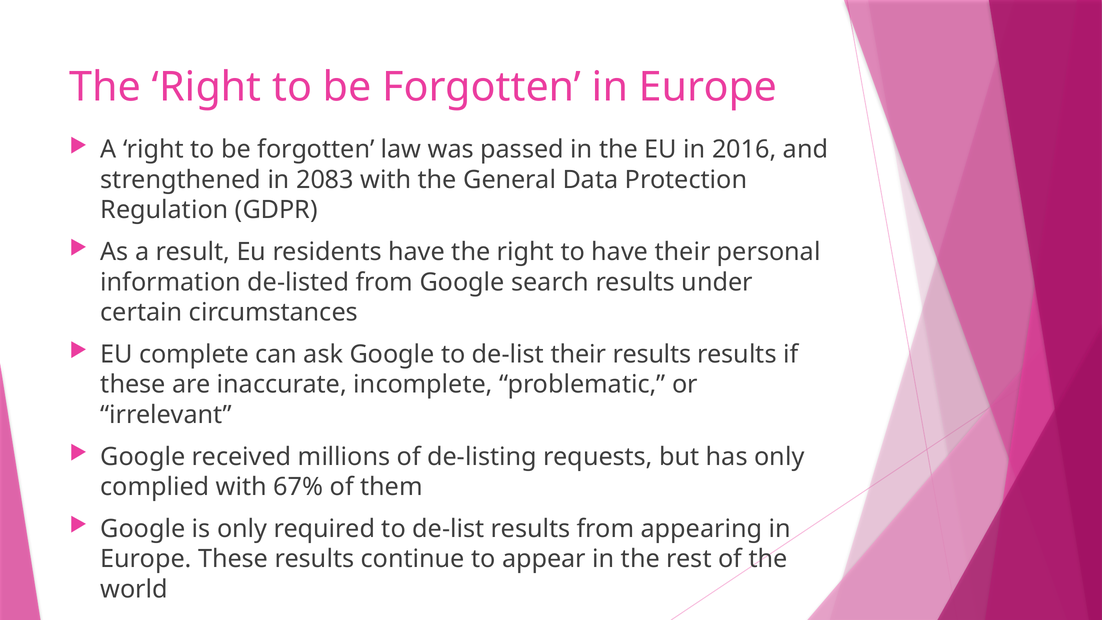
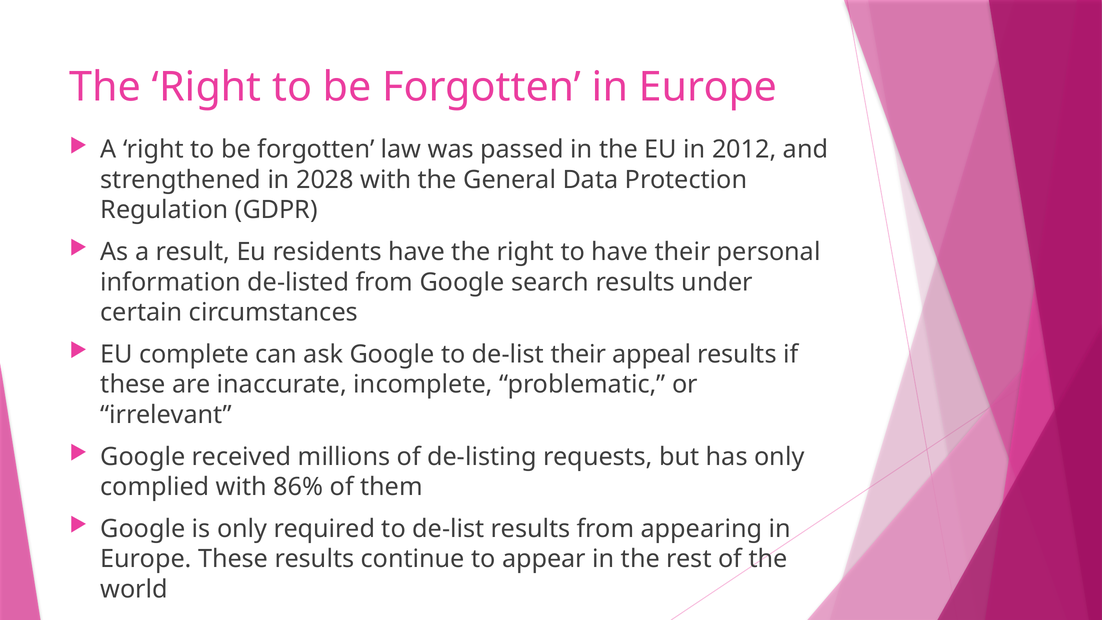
2016: 2016 -> 2012
2083: 2083 -> 2028
their results: results -> appeal
67%: 67% -> 86%
